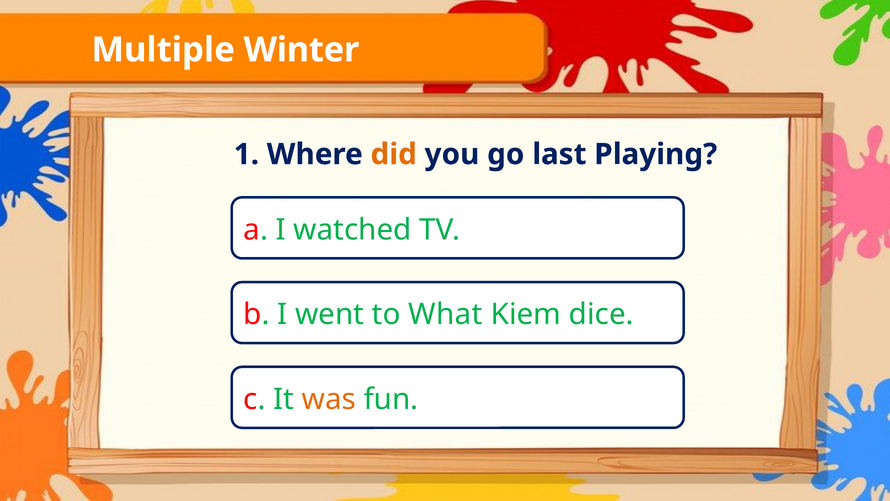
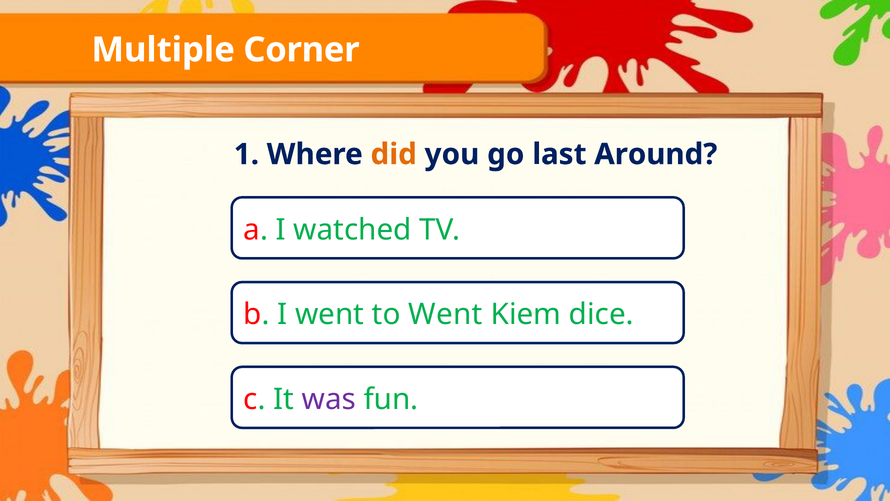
Winter: Winter -> Corner
Playing: Playing -> Around
to What: What -> Went
was colour: orange -> purple
